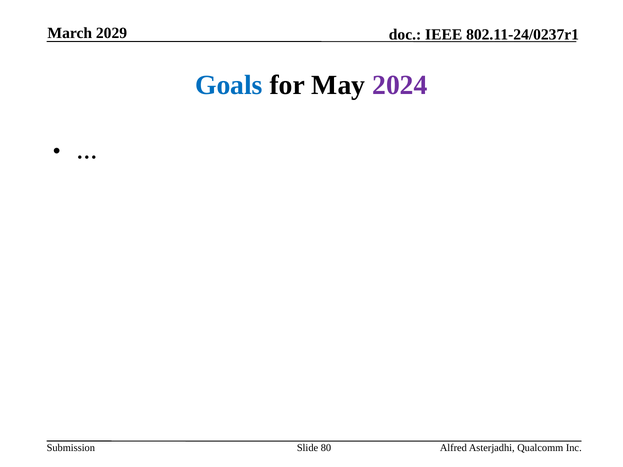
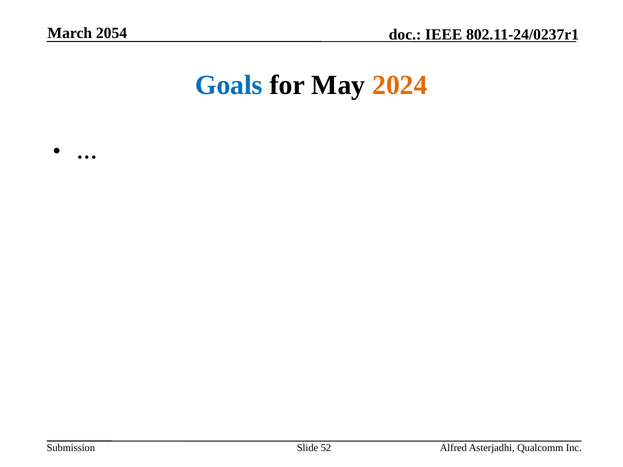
2029: 2029 -> 2054
2024 colour: purple -> orange
80: 80 -> 52
